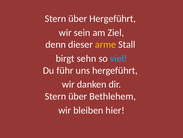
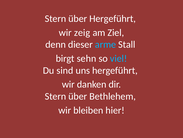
sein: sein -> zeig
arme colour: yellow -> light blue
führ: führ -> sind
